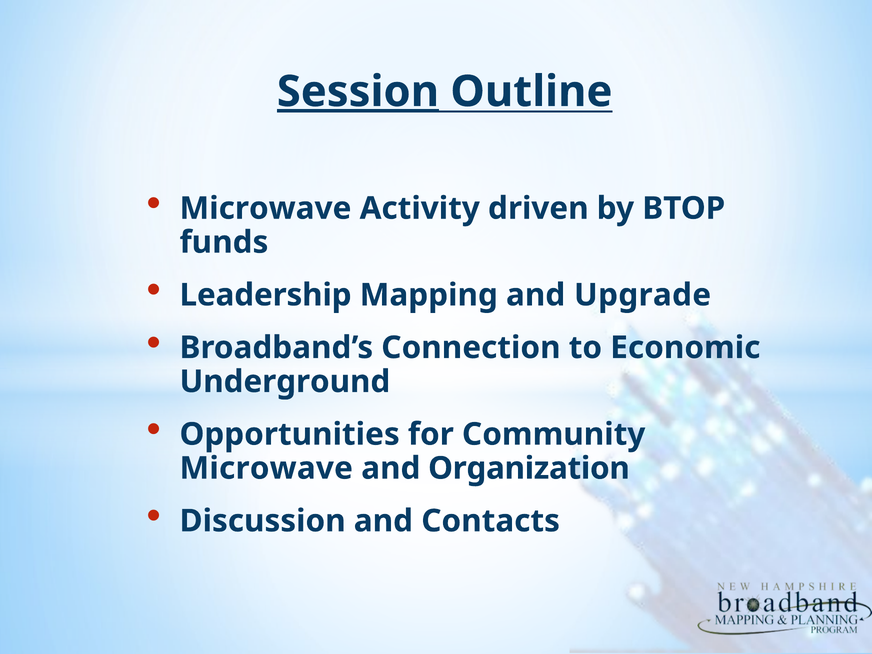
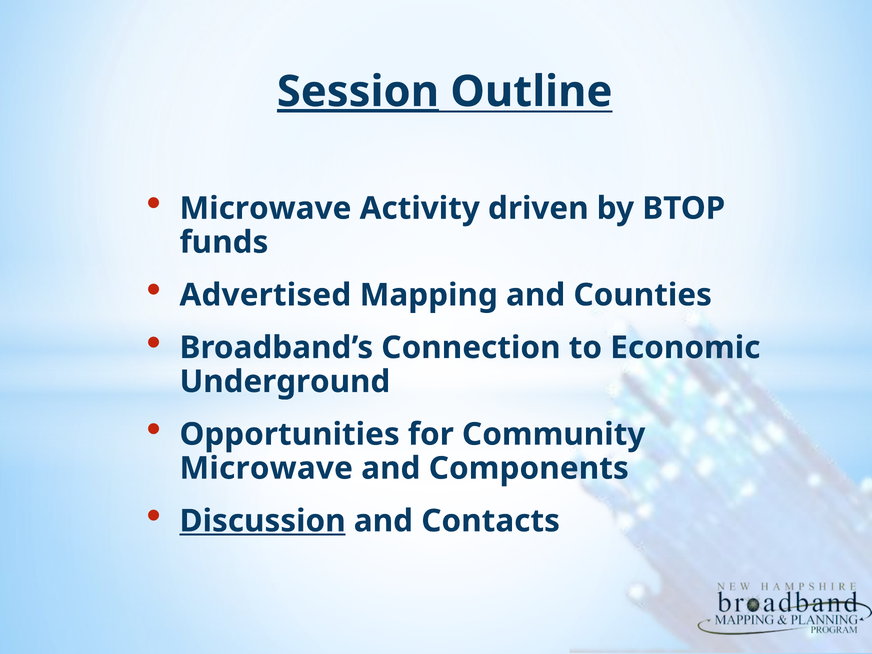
Leadership: Leadership -> Advertised
Upgrade: Upgrade -> Counties
Organization: Organization -> Components
Discussion underline: none -> present
